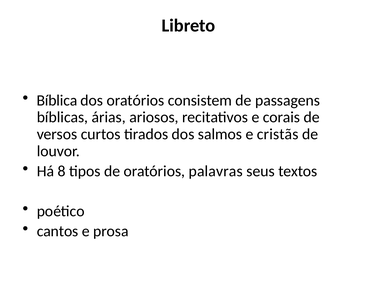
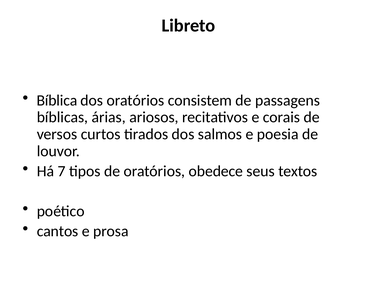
cristãs: cristãs -> poesia
8: 8 -> 7
palavras: palavras -> obedece
